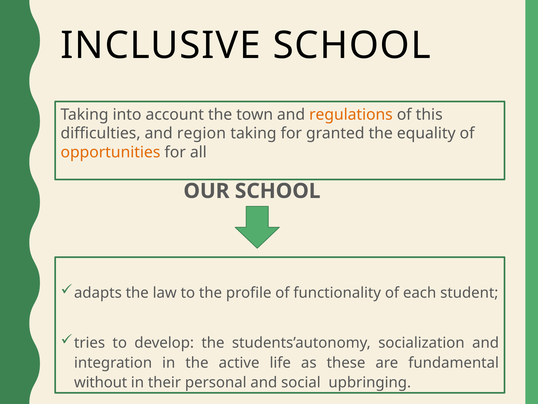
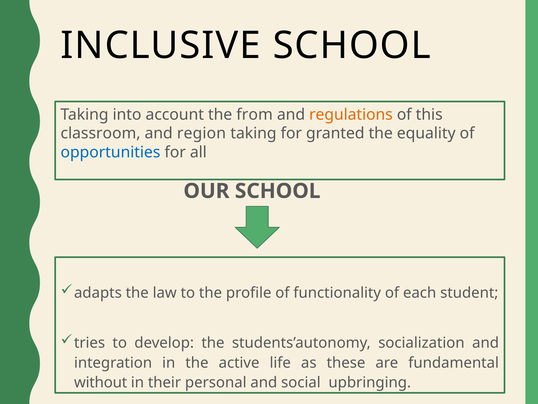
town: town -> from
difficulties: difficulties -> classroom
opportunities colour: orange -> blue
